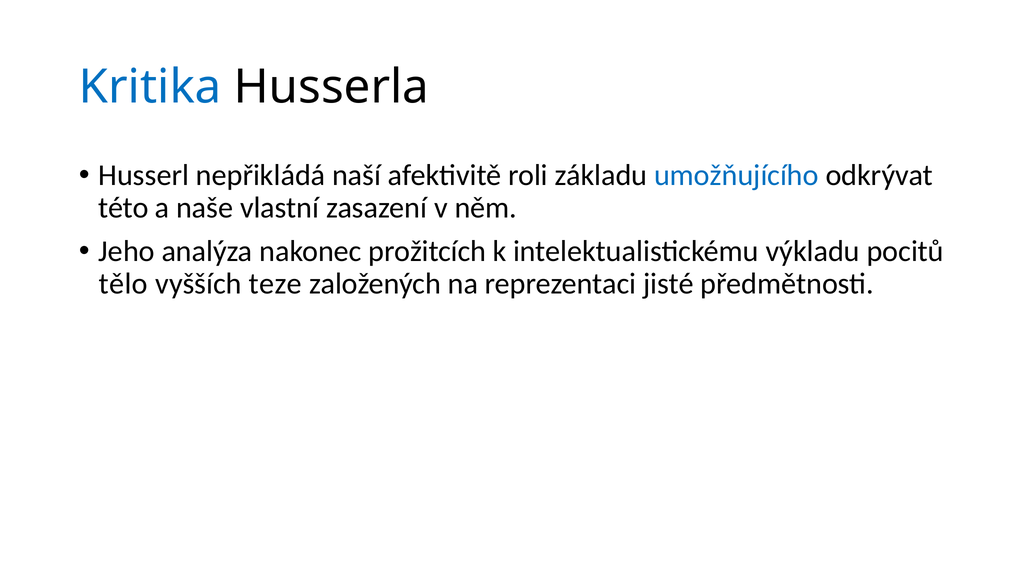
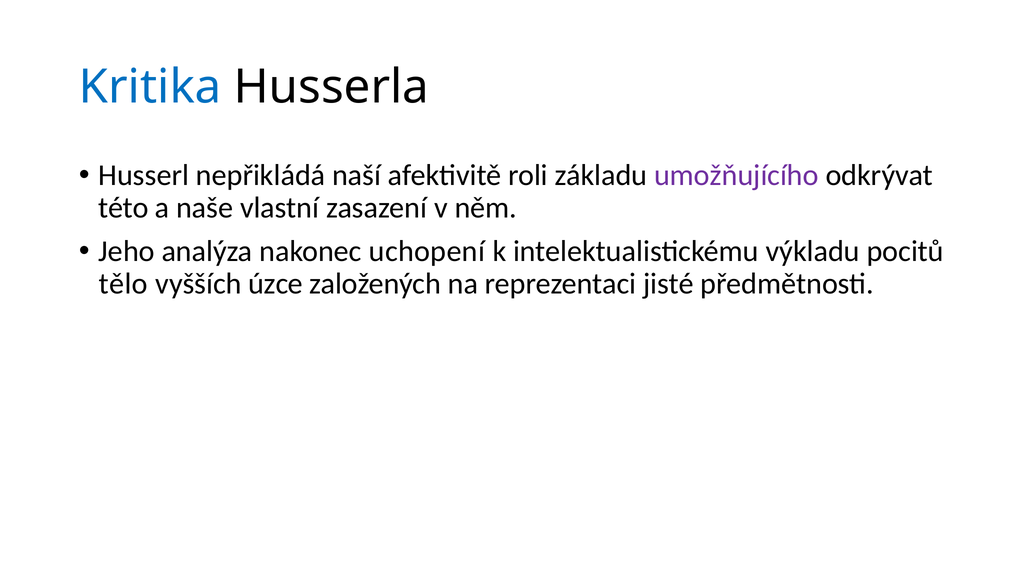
umožňujícího colour: blue -> purple
prožitcích: prožitcích -> uchopení
teze: teze -> úzce
